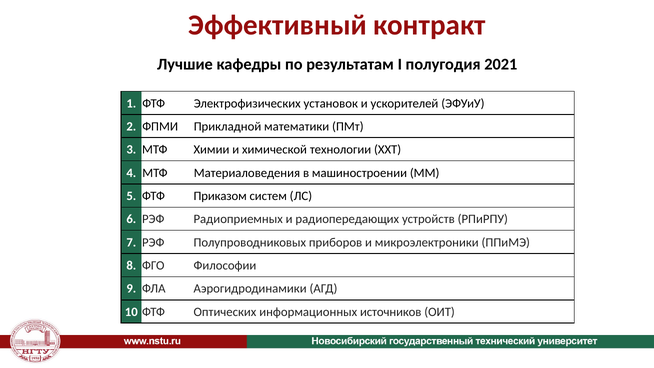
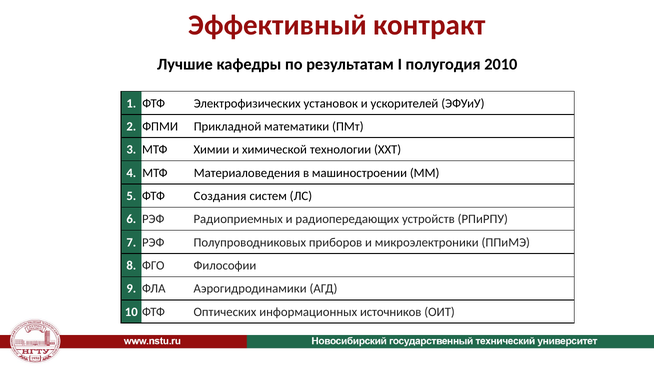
2021: 2021 -> 2010
Приказом: Приказом -> Создания
